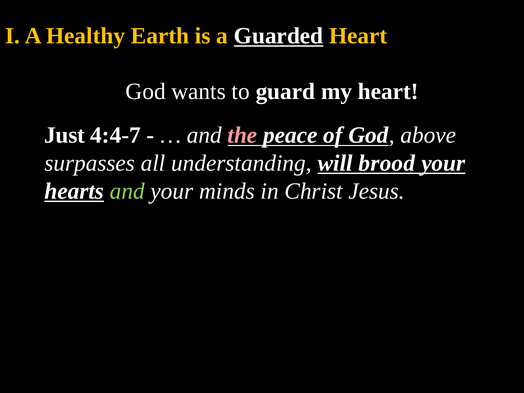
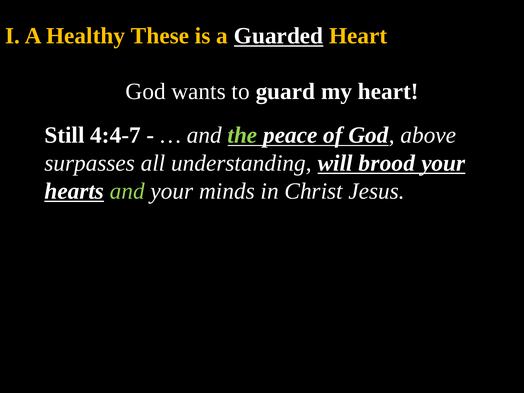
Earth: Earth -> These
Just: Just -> Still
the colour: pink -> light green
